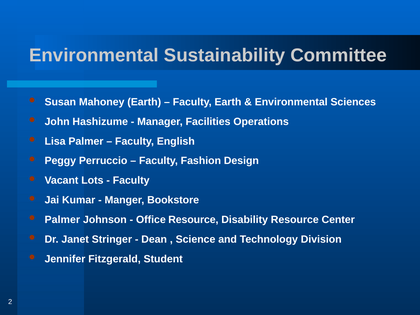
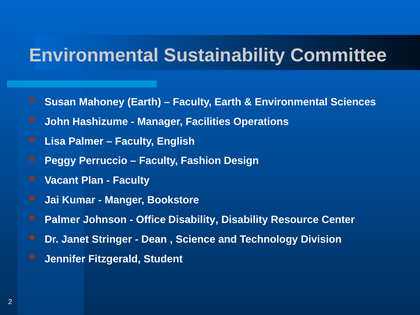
Lots: Lots -> Plan
Office Resource: Resource -> Disability
